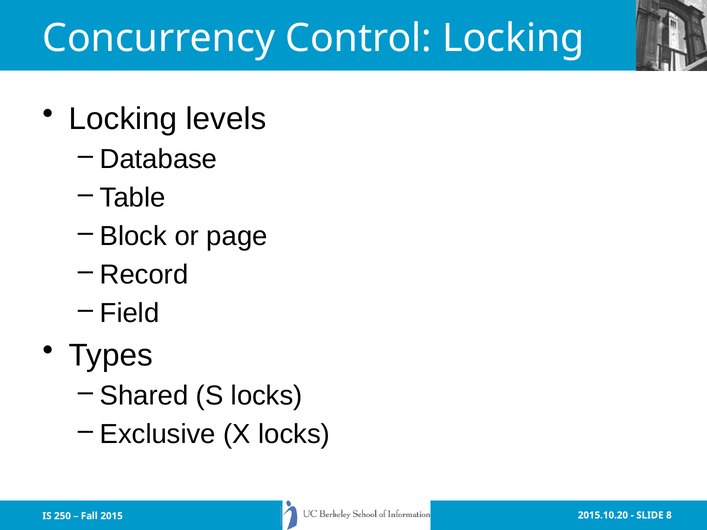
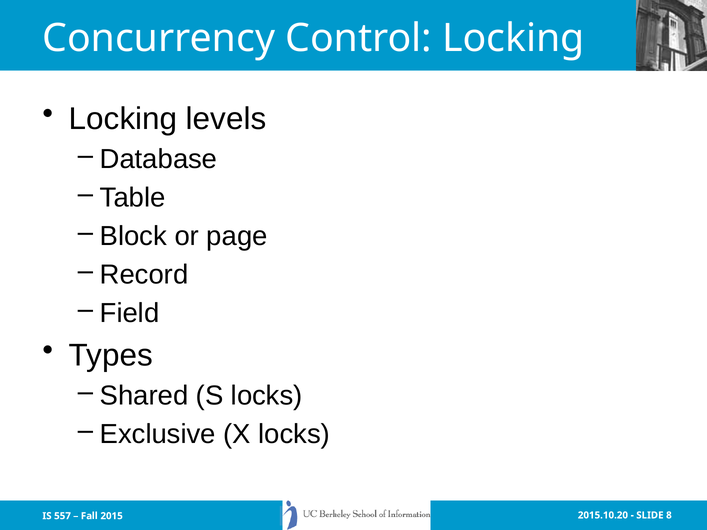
250: 250 -> 557
